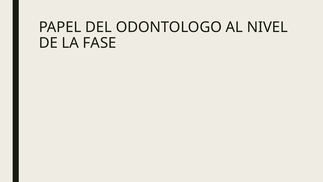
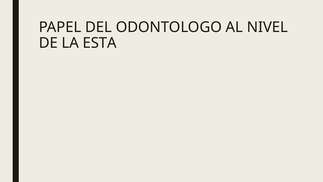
FASE: FASE -> ESTA
